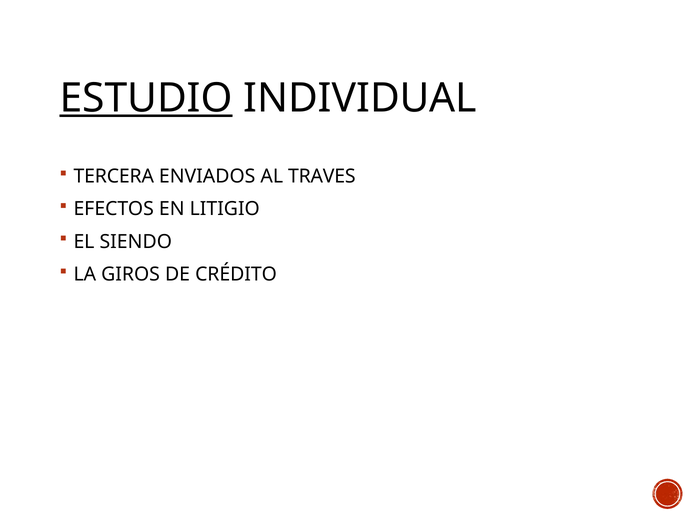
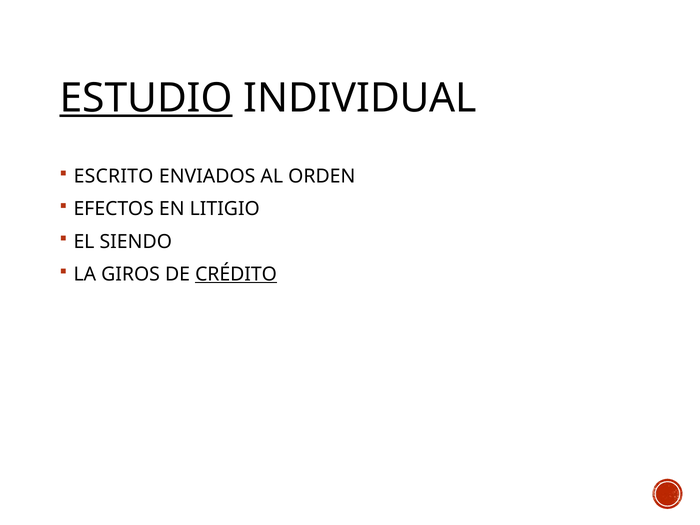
TERCERA: TERCERA -> ESCRITO
TRAVES: TRAVES -> ORDEN
CRÉDITO underline: none -> present
